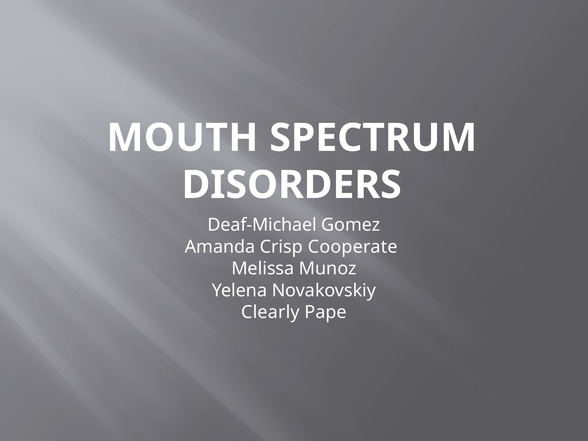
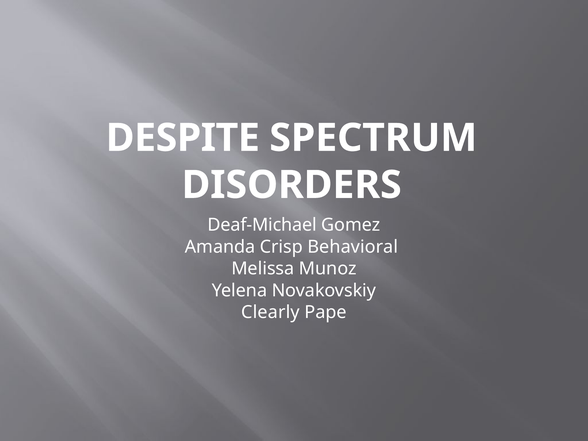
MOUTH: MOUTH -> DESPITE
Cooperate: Cooperate -> Behavioral
